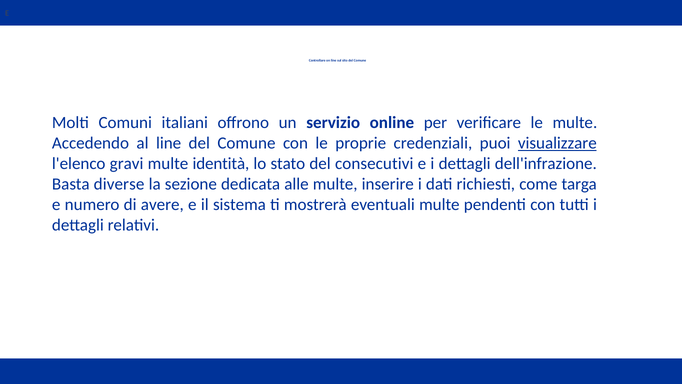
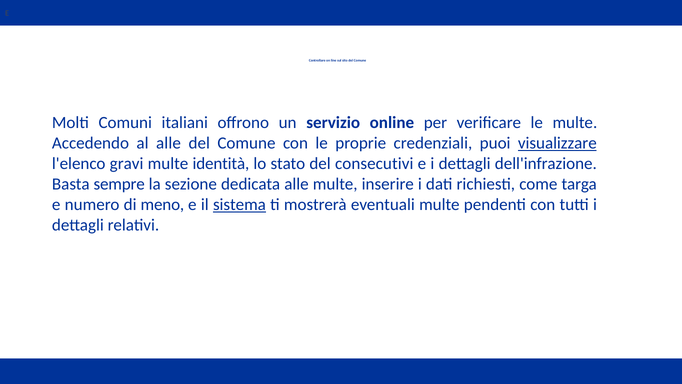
al line: line -> alle
diverse: diverse -> sempre
avere: avere -> meno
sistema underline: none -> present
